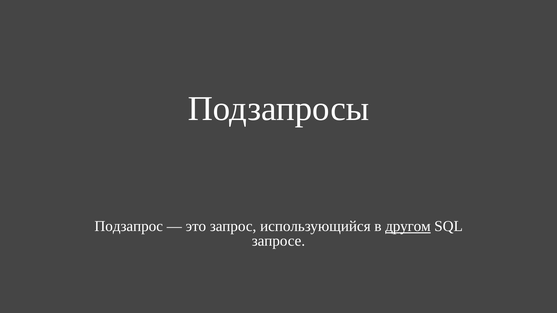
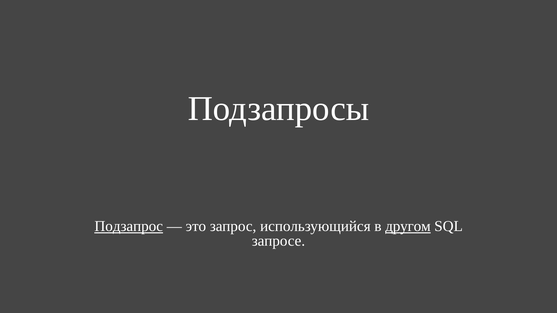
Подзапрос underline: none -> present
